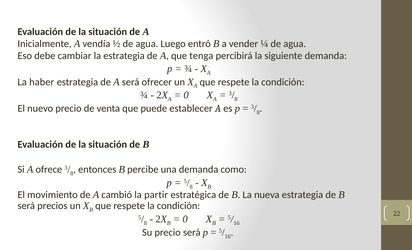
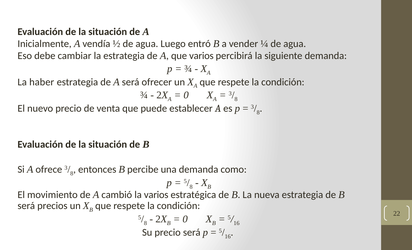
que tenga: tenga -> varios
la partir: partir -> varios
